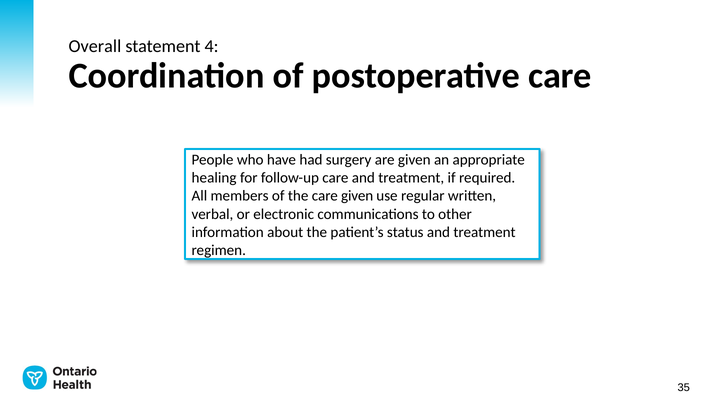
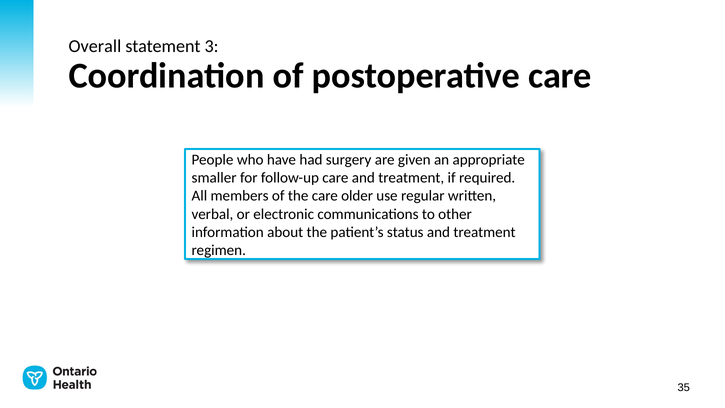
4: 4 -> 3
healing: healing -> smaller
care given: given -> older
